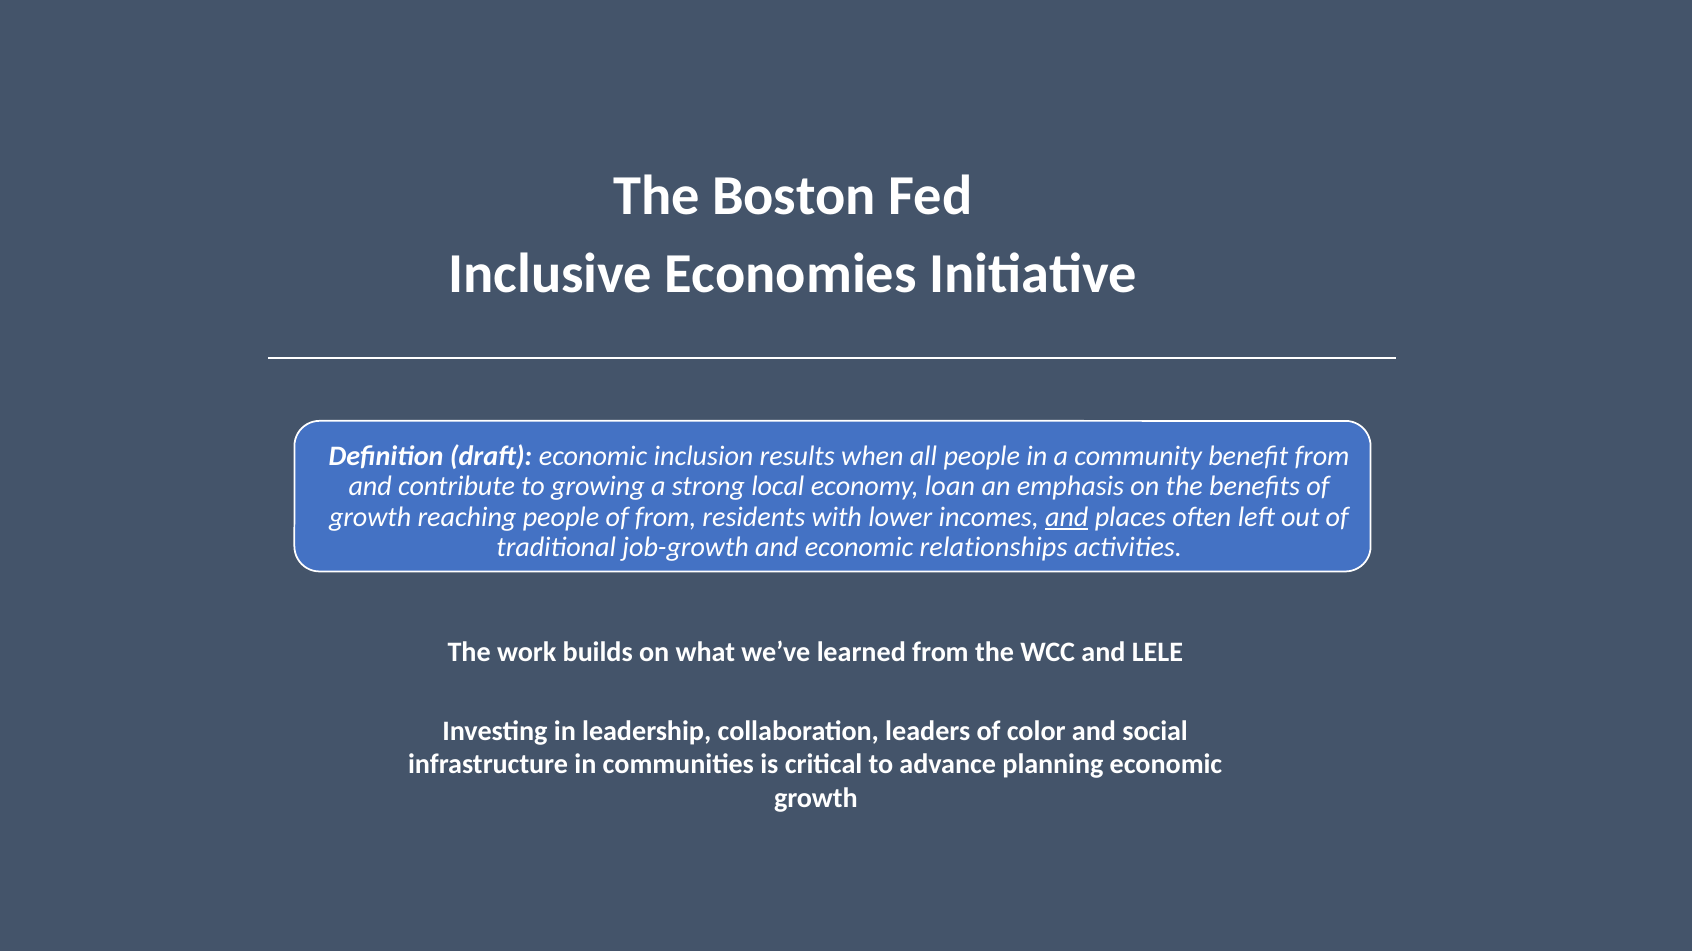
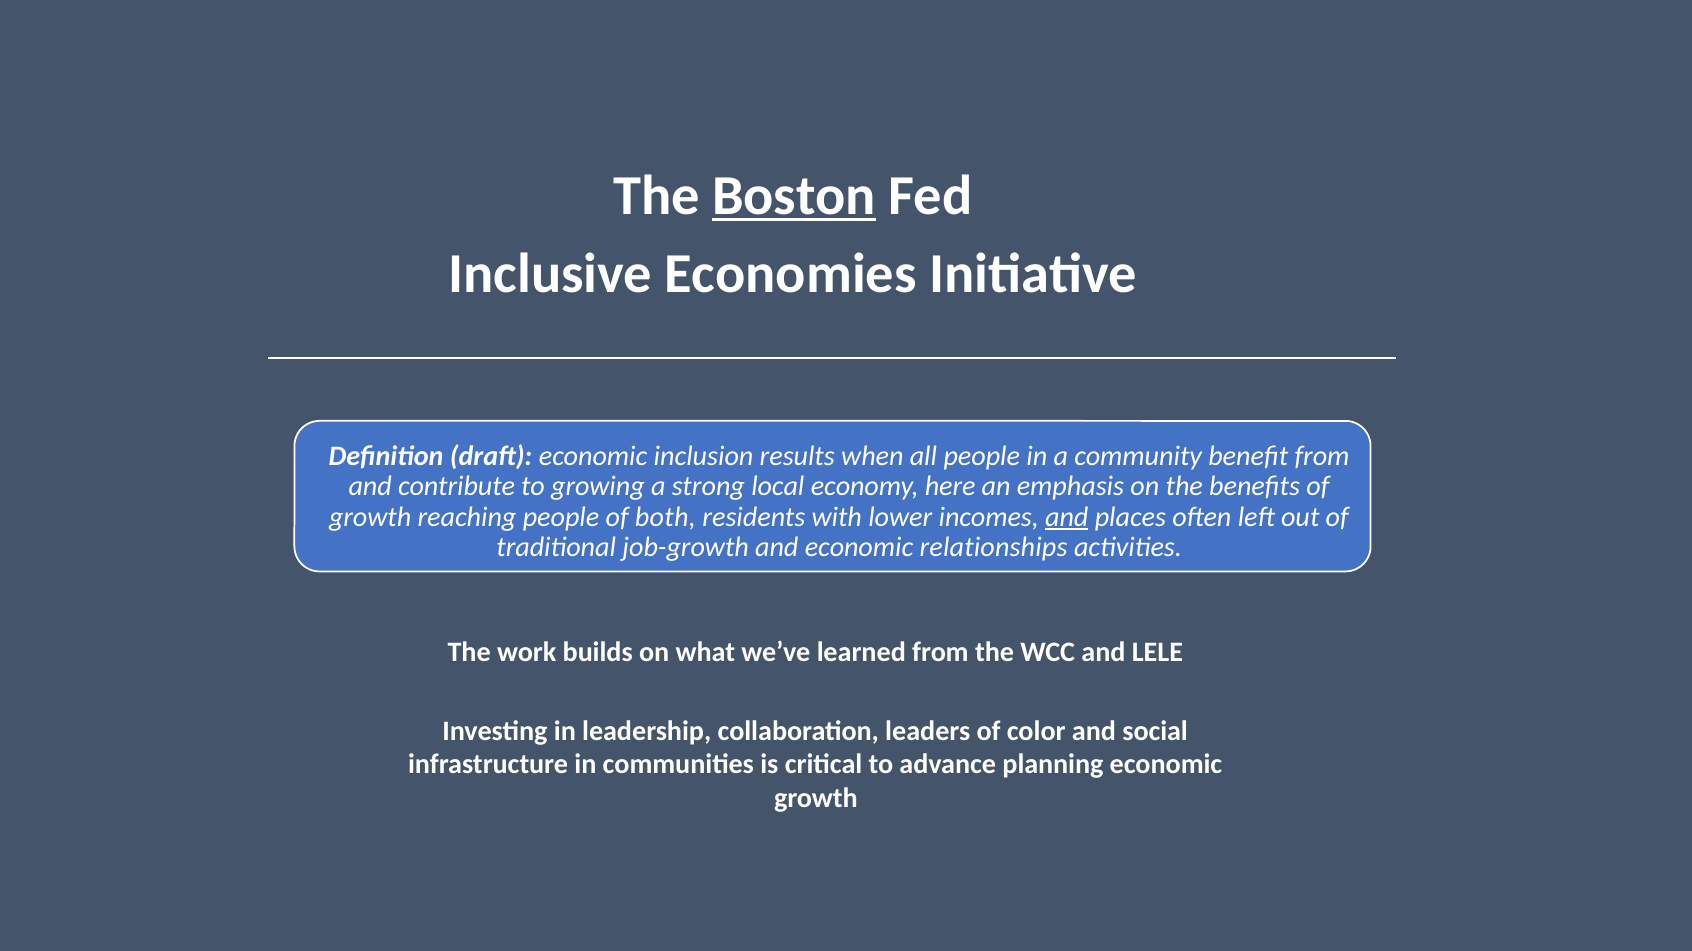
Boston underline: none -> present
loan: loan -> here
of from: from -> both
